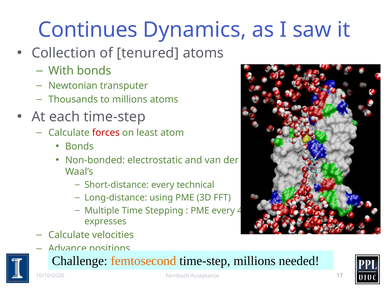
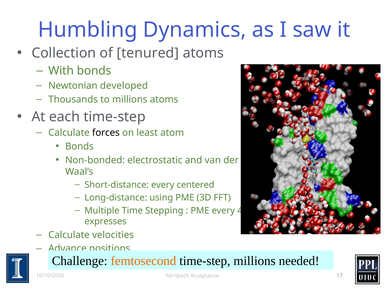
Continues: Continues -> Humbling
transputer: transputer -> developed
forces colour: red -> black
technical: technical -> centered
